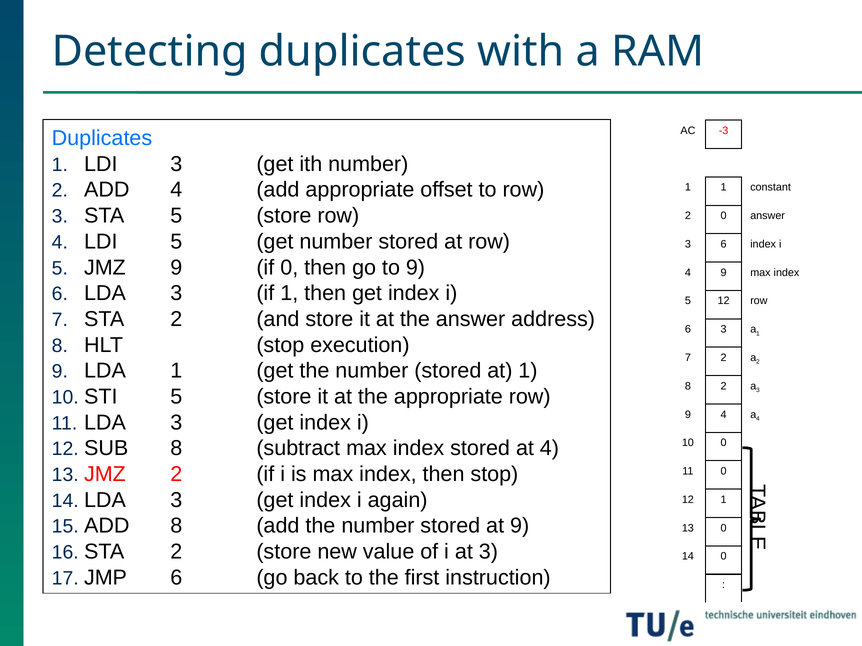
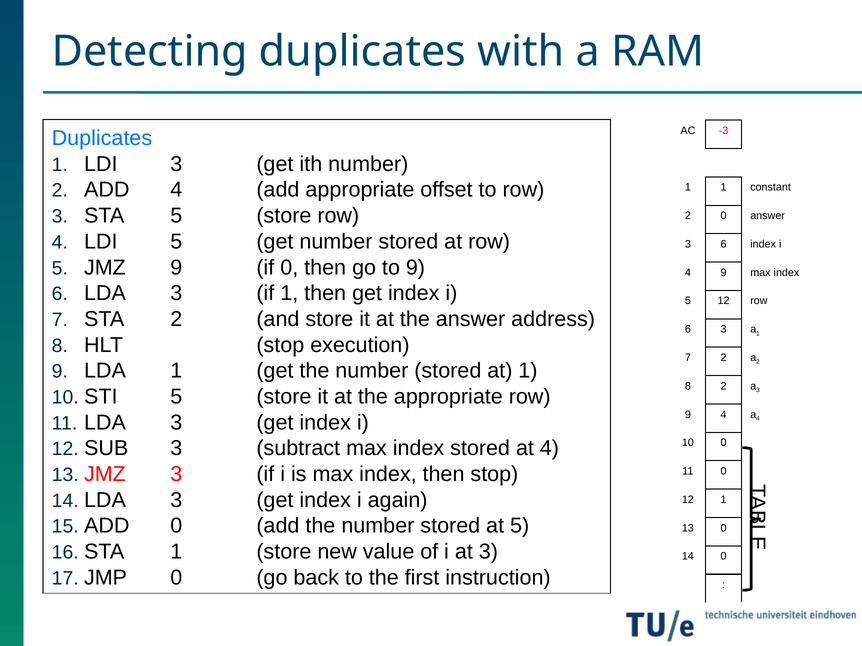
SUB 8: 8 -> 3
JMZ 2: 2 -> 3
ADD 8: 8 -> 0
at 9: 9 -> 5
2 at (176, 552): 2 -> 1
JMP 6: 6 -> 0
